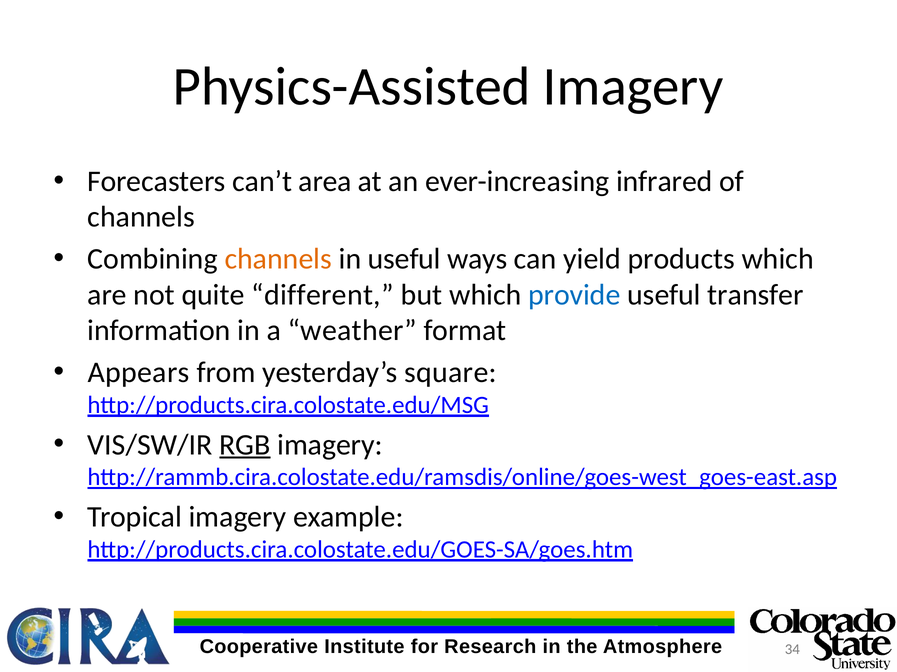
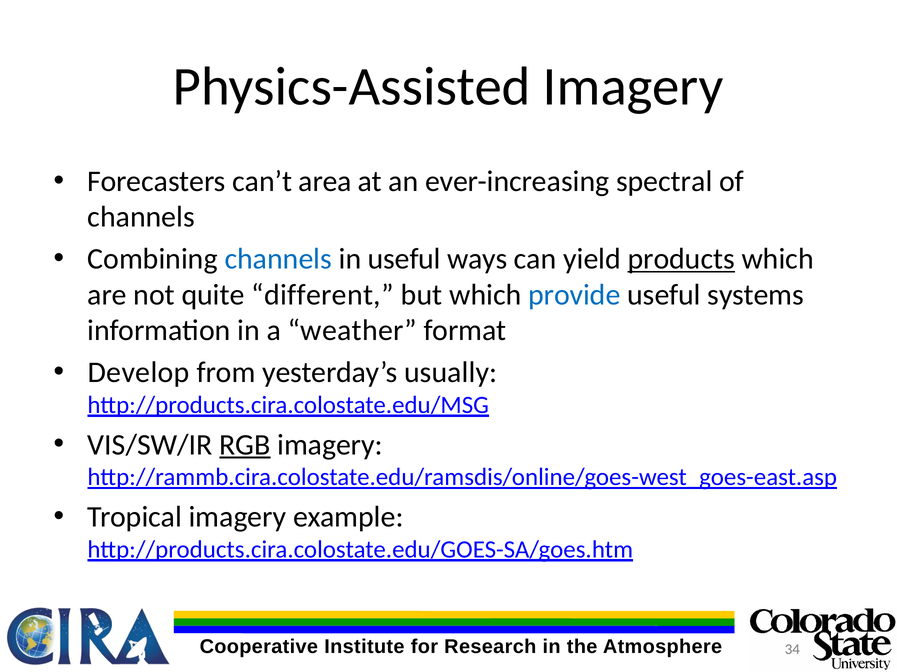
infrared: infrared -> spectral
channels at (278, 259) colour: orange -> blue
products underline: none -> present
transfer: transfer -> systems
Appears: Appears -> Develop
square: square -> usually
